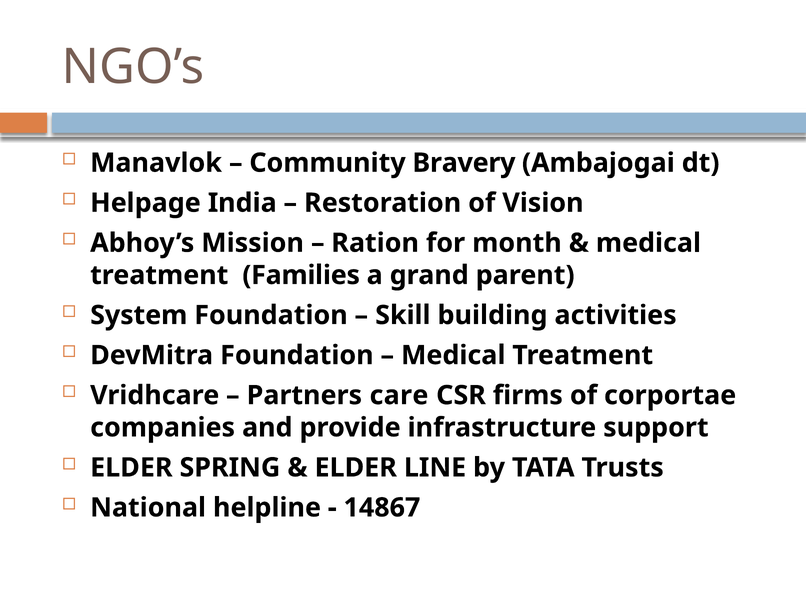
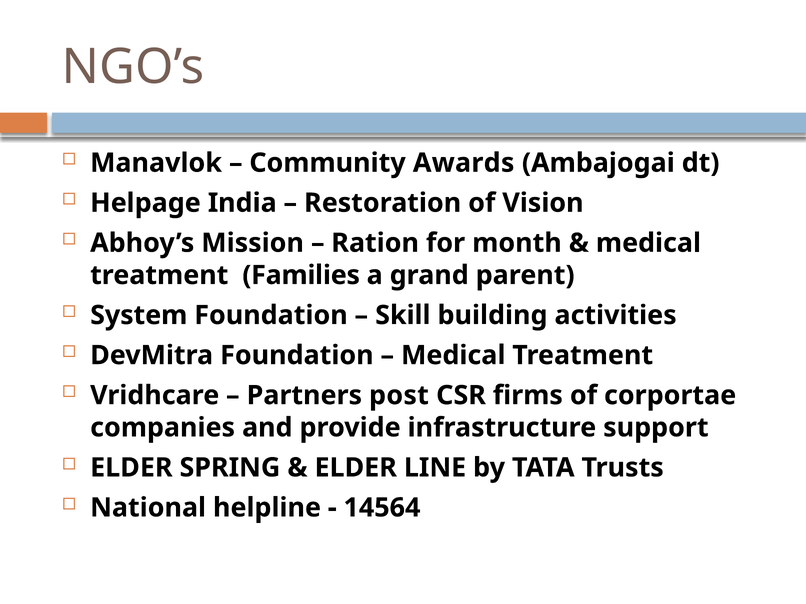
Bravery: Bravery -> Awards
care: care -> post
14867: 14867 -> 14564
